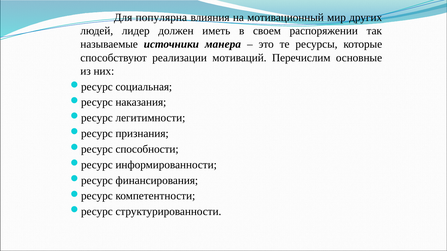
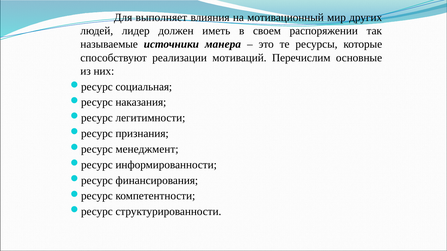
популярна: популярна -> выполняет
способности: способности -> менеджмент
